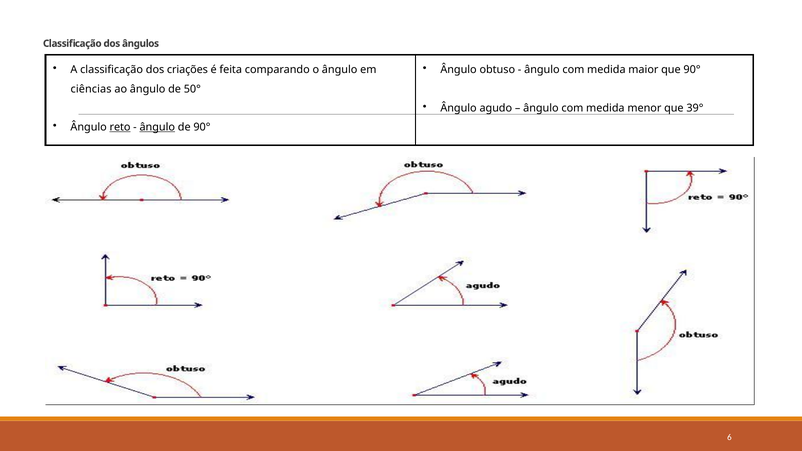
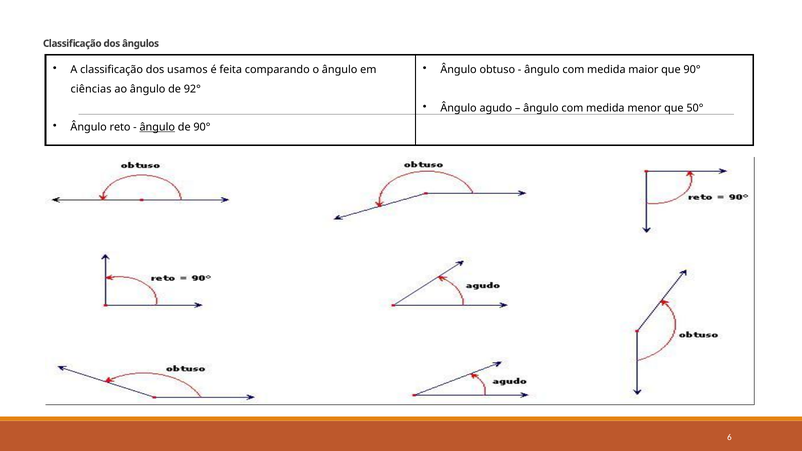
criações: criações -> usamos
50°: 50° -> 92°
39°: 39° -> 50°
reto underline: present -> none
